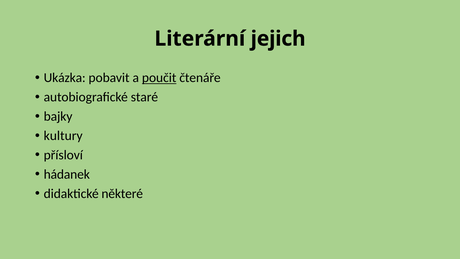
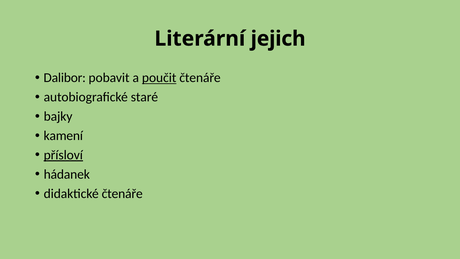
Ukázka: Ukázka -> Dalibor
kultury: kultury -> kamení
přísloví underline: none -> present
didaktické některé: některé -> čtenáře
